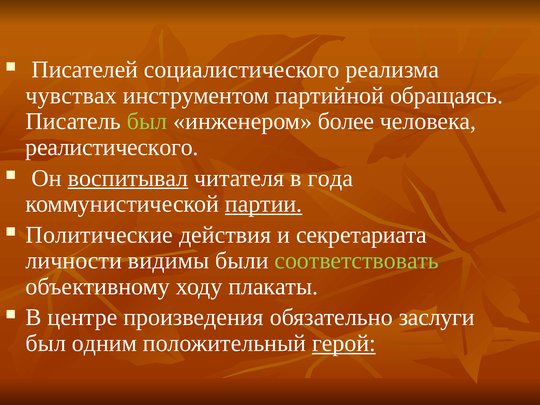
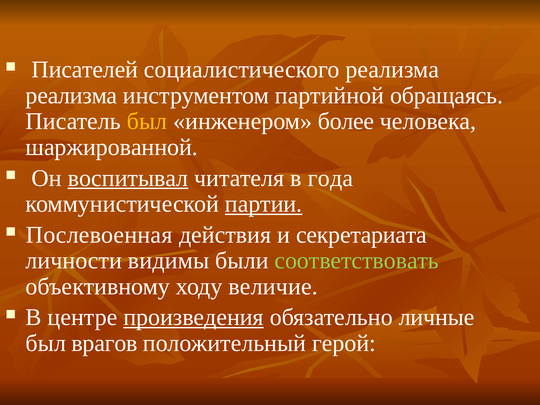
чувствах at (71, 95): чувствах -> реализма
был at (147, 121) colour: light green -> yellow
реалистического: реалистического -> шаржированной
Политические: Политические -> Послевоенная
плакаты: плакаты -> величие
произведения underline: none -> present
заслуги: заслуги -> личные
одним: одним -> врагов
герой underline: present -> none
